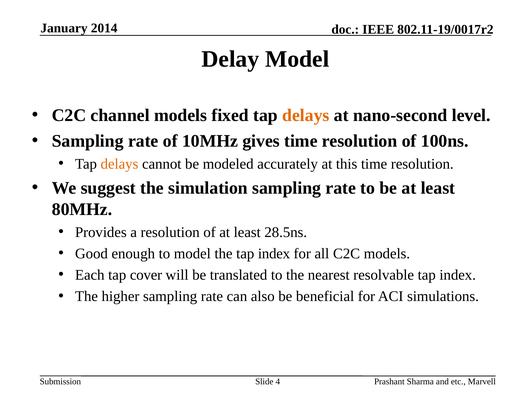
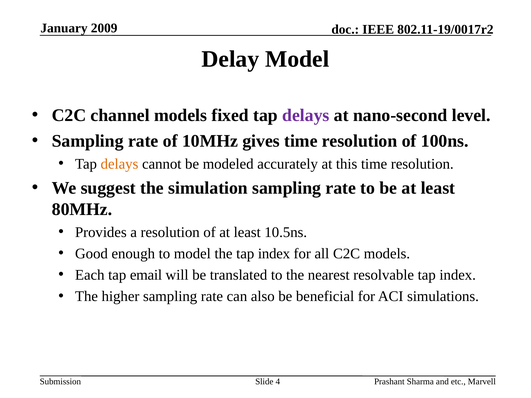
2014: 2014 -> 2009
delays at (306, 115) colour: orange -> purple
28.5ns: 28.5ns -> 10.5ns
cover: cover -> email
